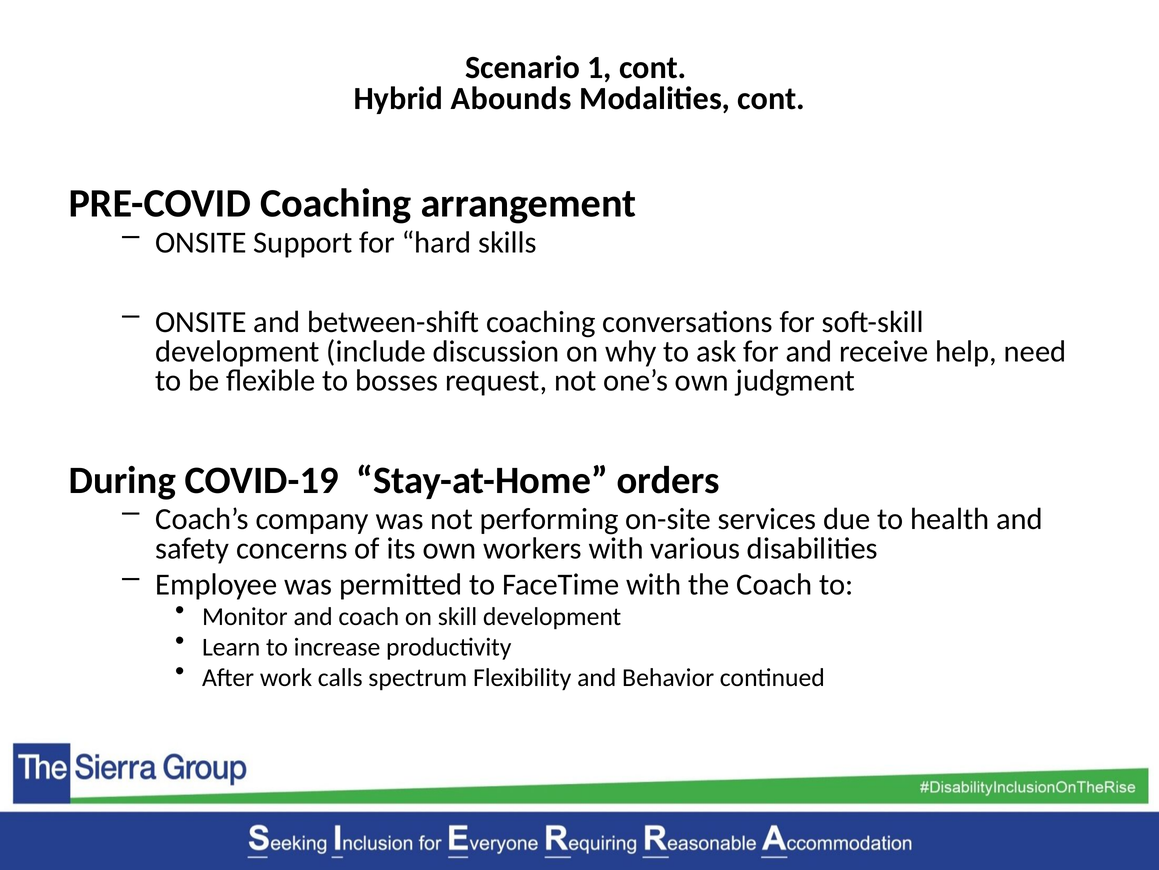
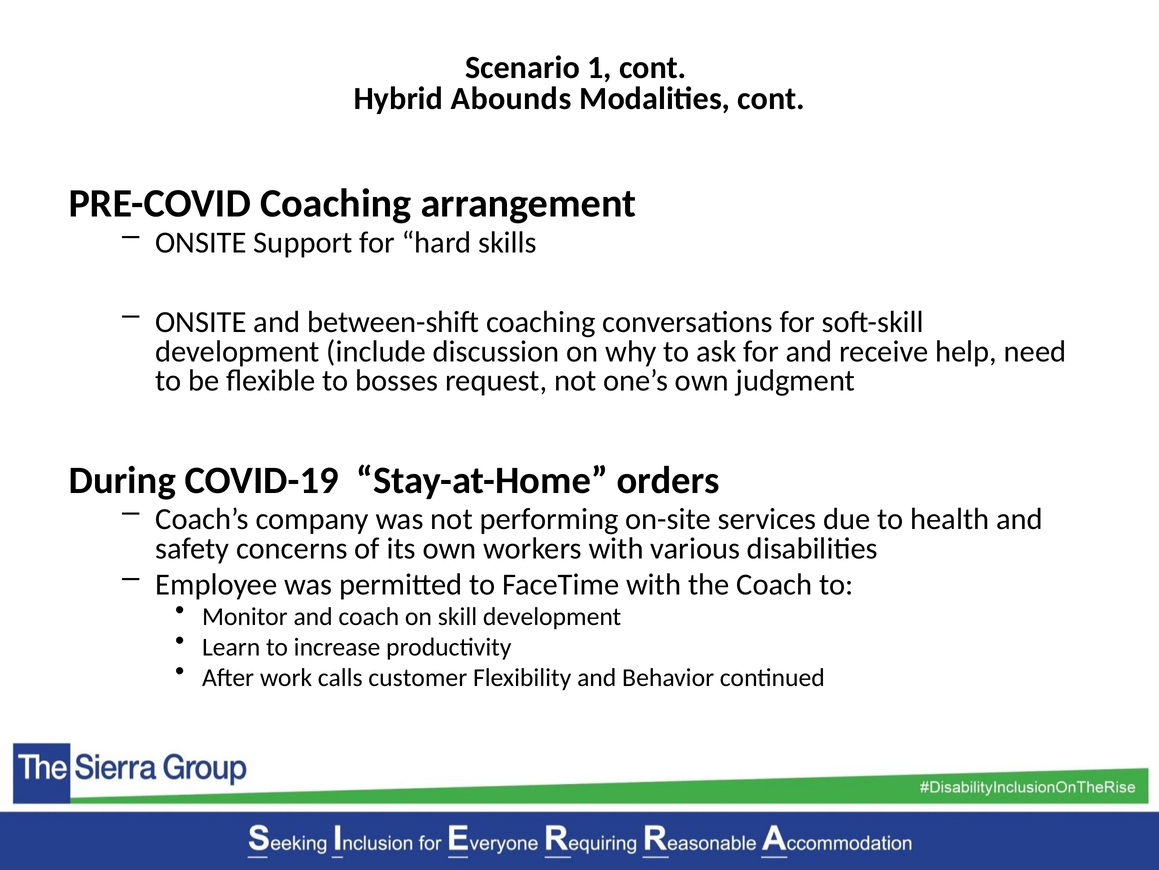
spectrum: spectrum -> customer
